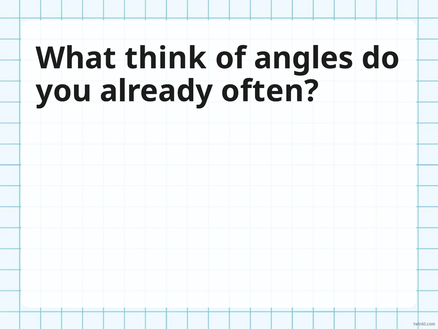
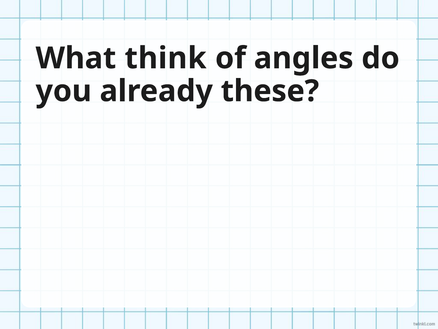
often: often -> these
